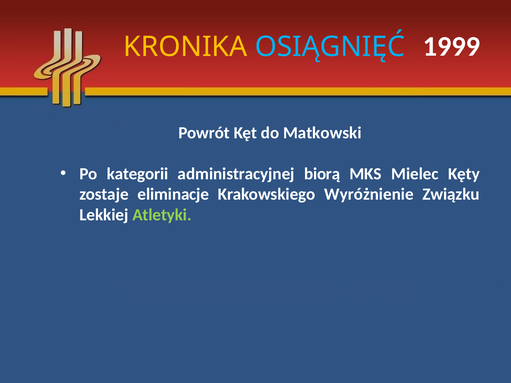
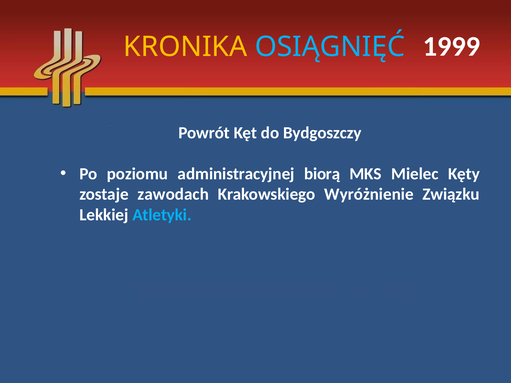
Matkowski: Matkowski -> Bydgoszczy
kategorii: kategorii -> poziomu
eliminacje: eliminacje -> zawodach
Atletyki colour: light green -> light blue
